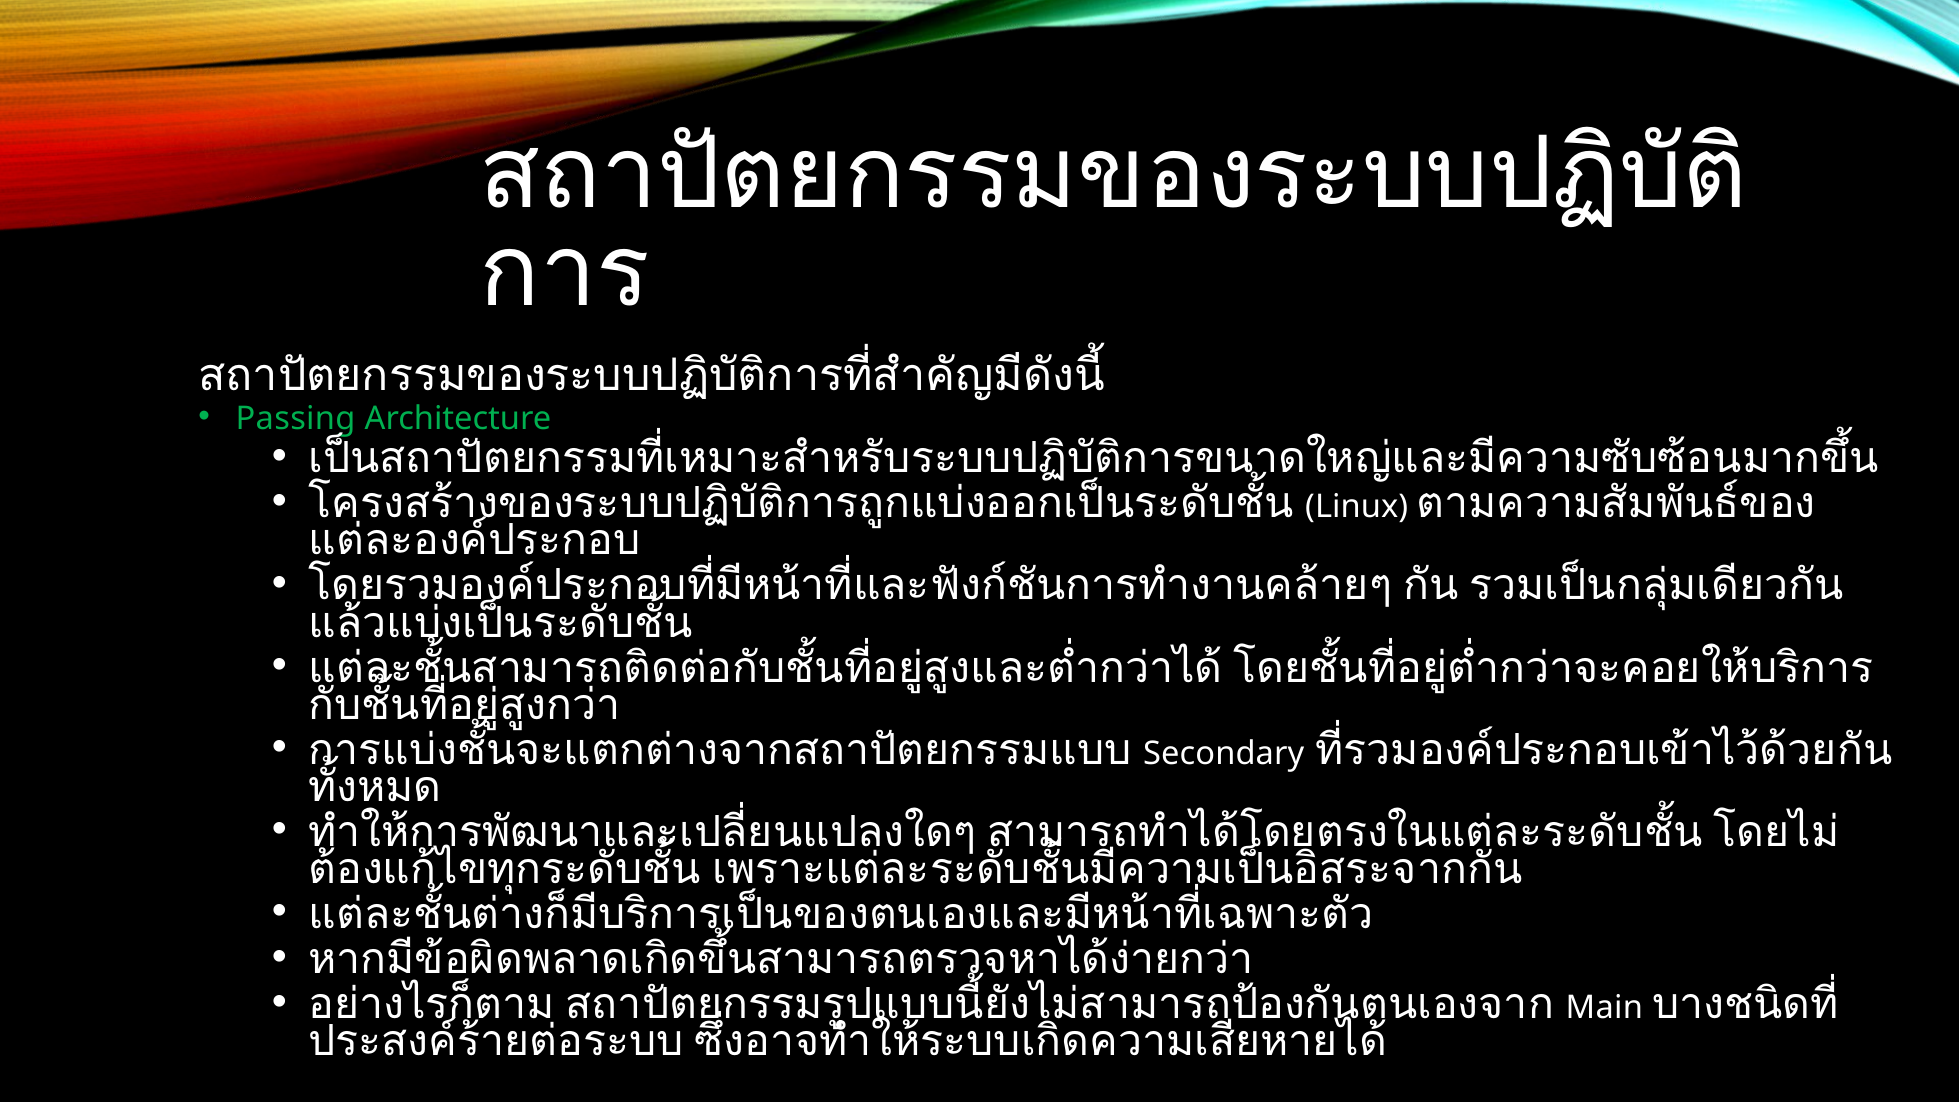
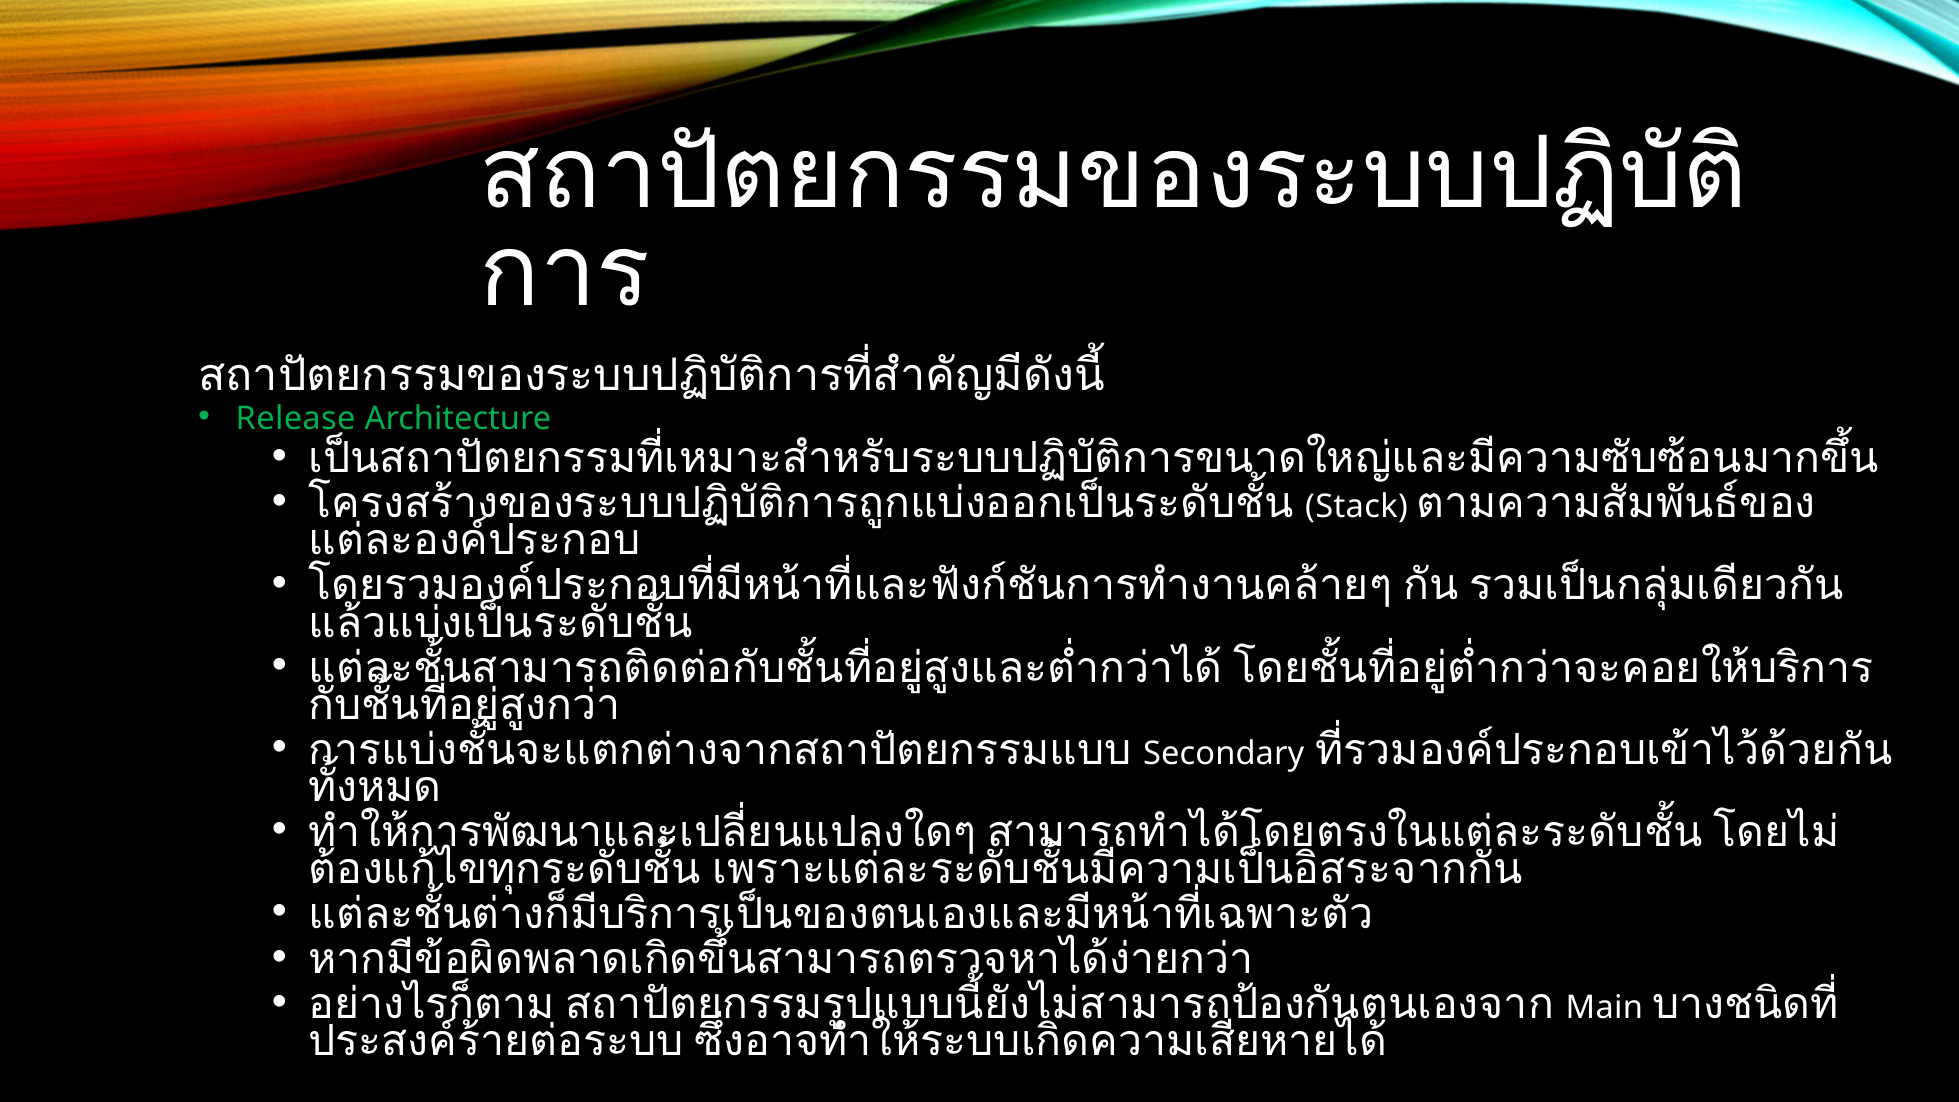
Passing: Passing -> Release
Linux: Linux -> Stack
